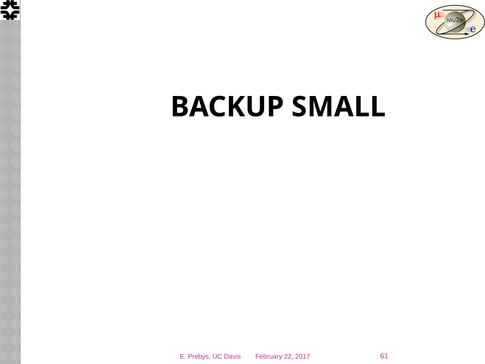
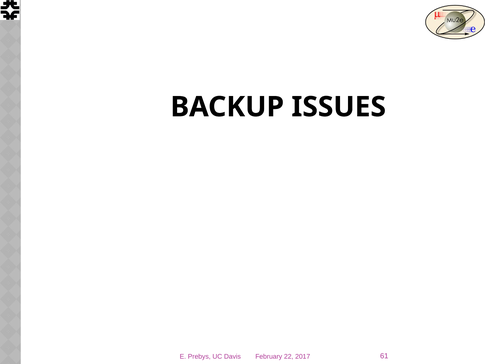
SMALL: SMALL -> ISSUES
